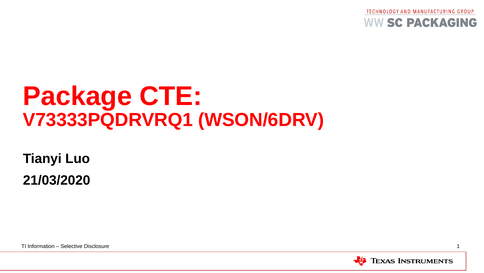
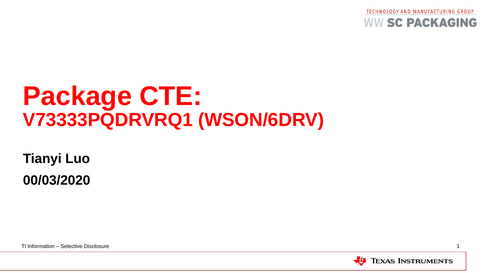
21/03/2020: 21/03/2020 -> 00/03/2020
